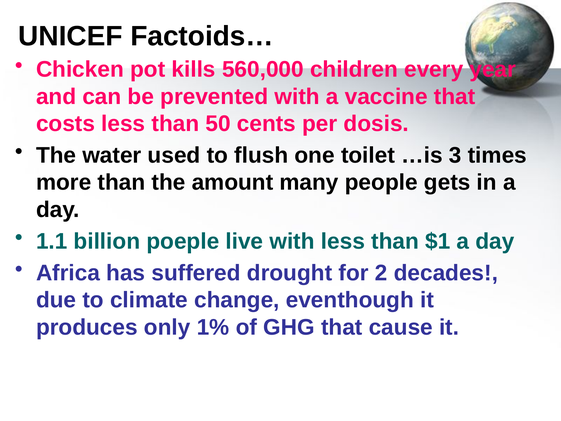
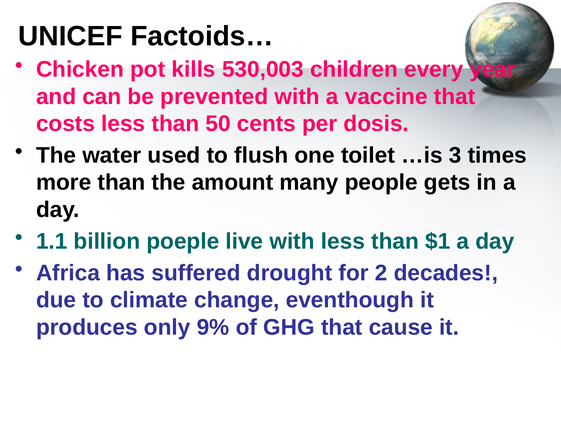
560,000: 560,000 -> 530,003
1%: 1% -> 9%
